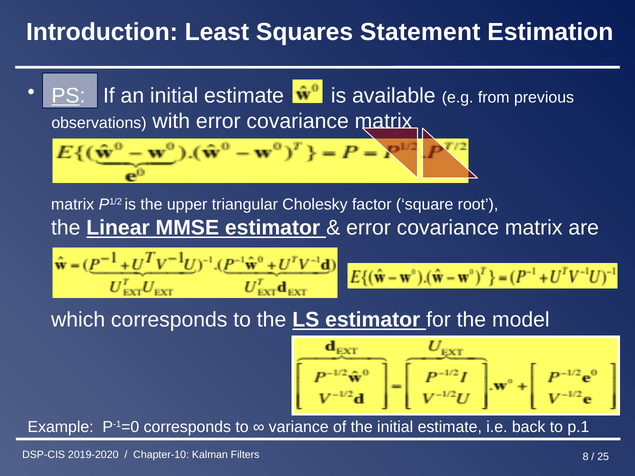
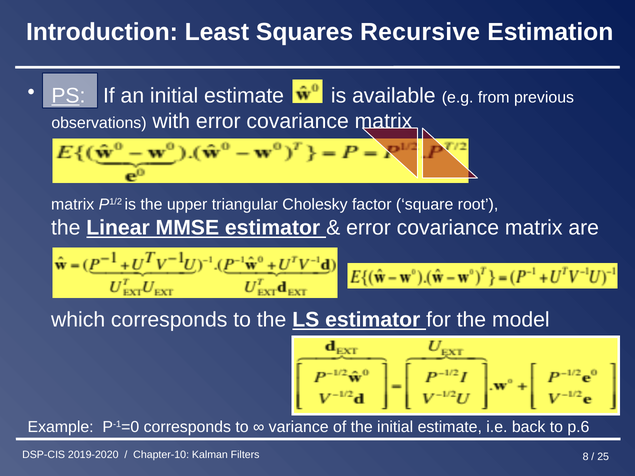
Statement: Statement -> Recursive
p.1: p.1 -> p.6
